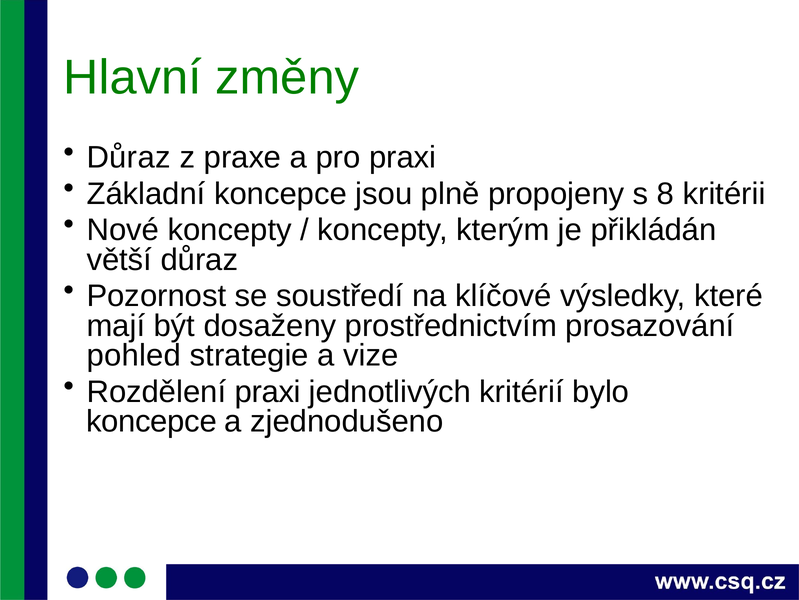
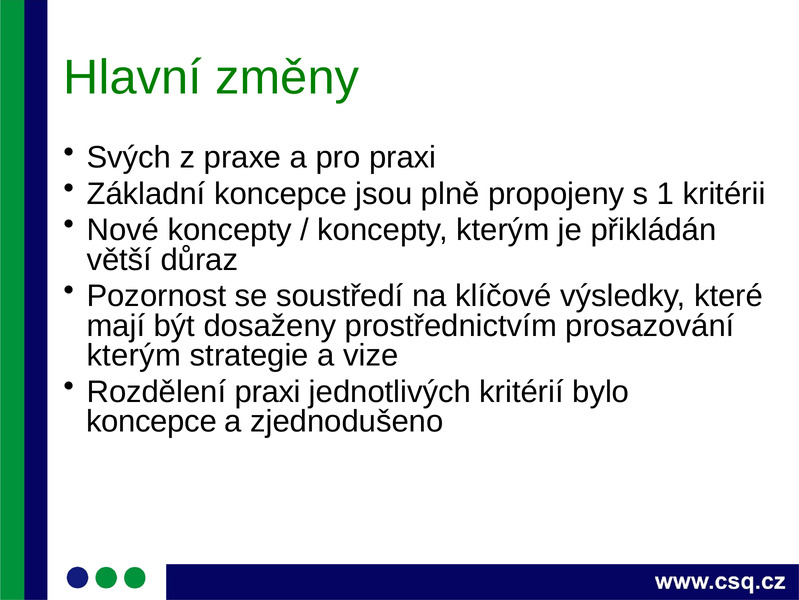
Důraz at (129, 157): Důraz -> Svých
8: 8 -> 1
pohled at (134, 355): pohled -> kterým
